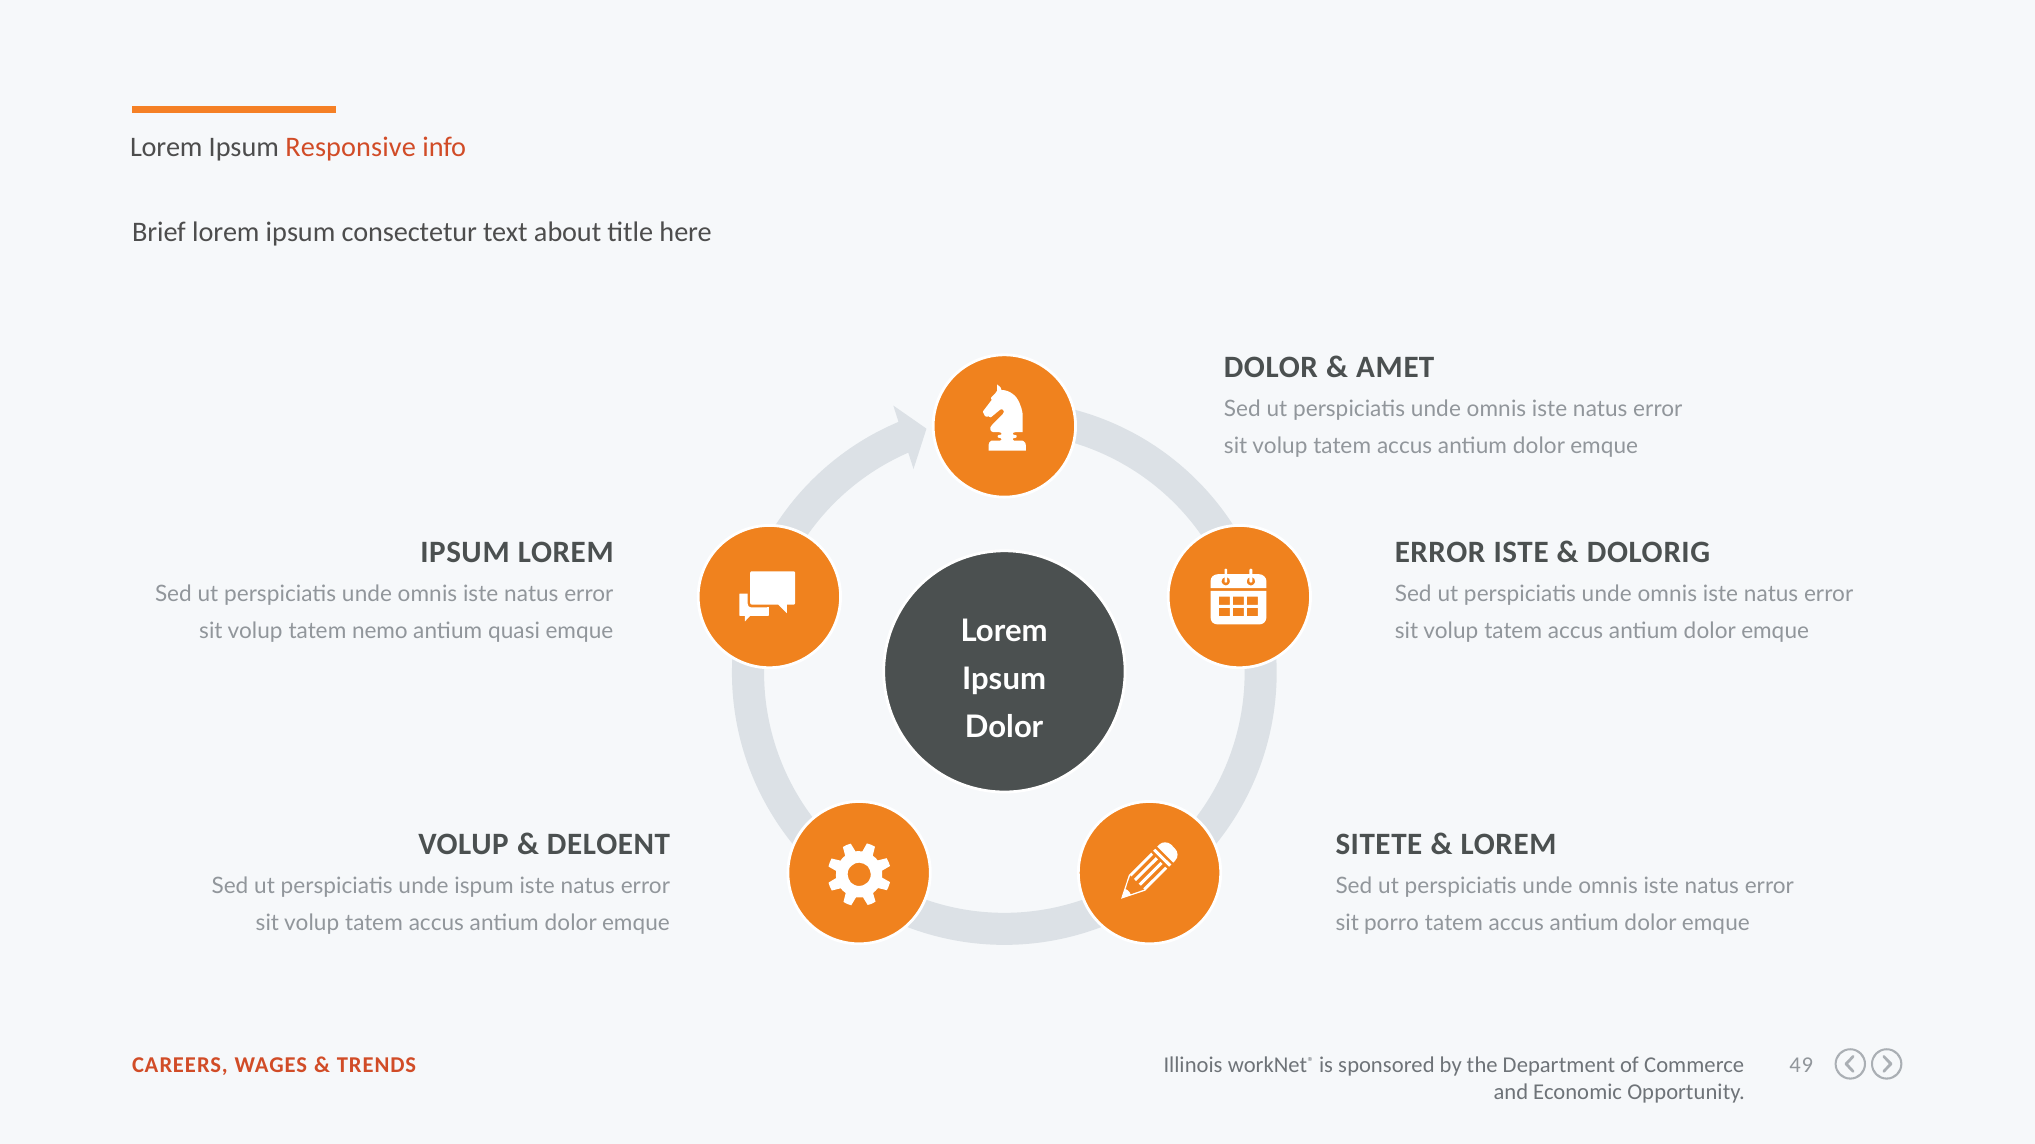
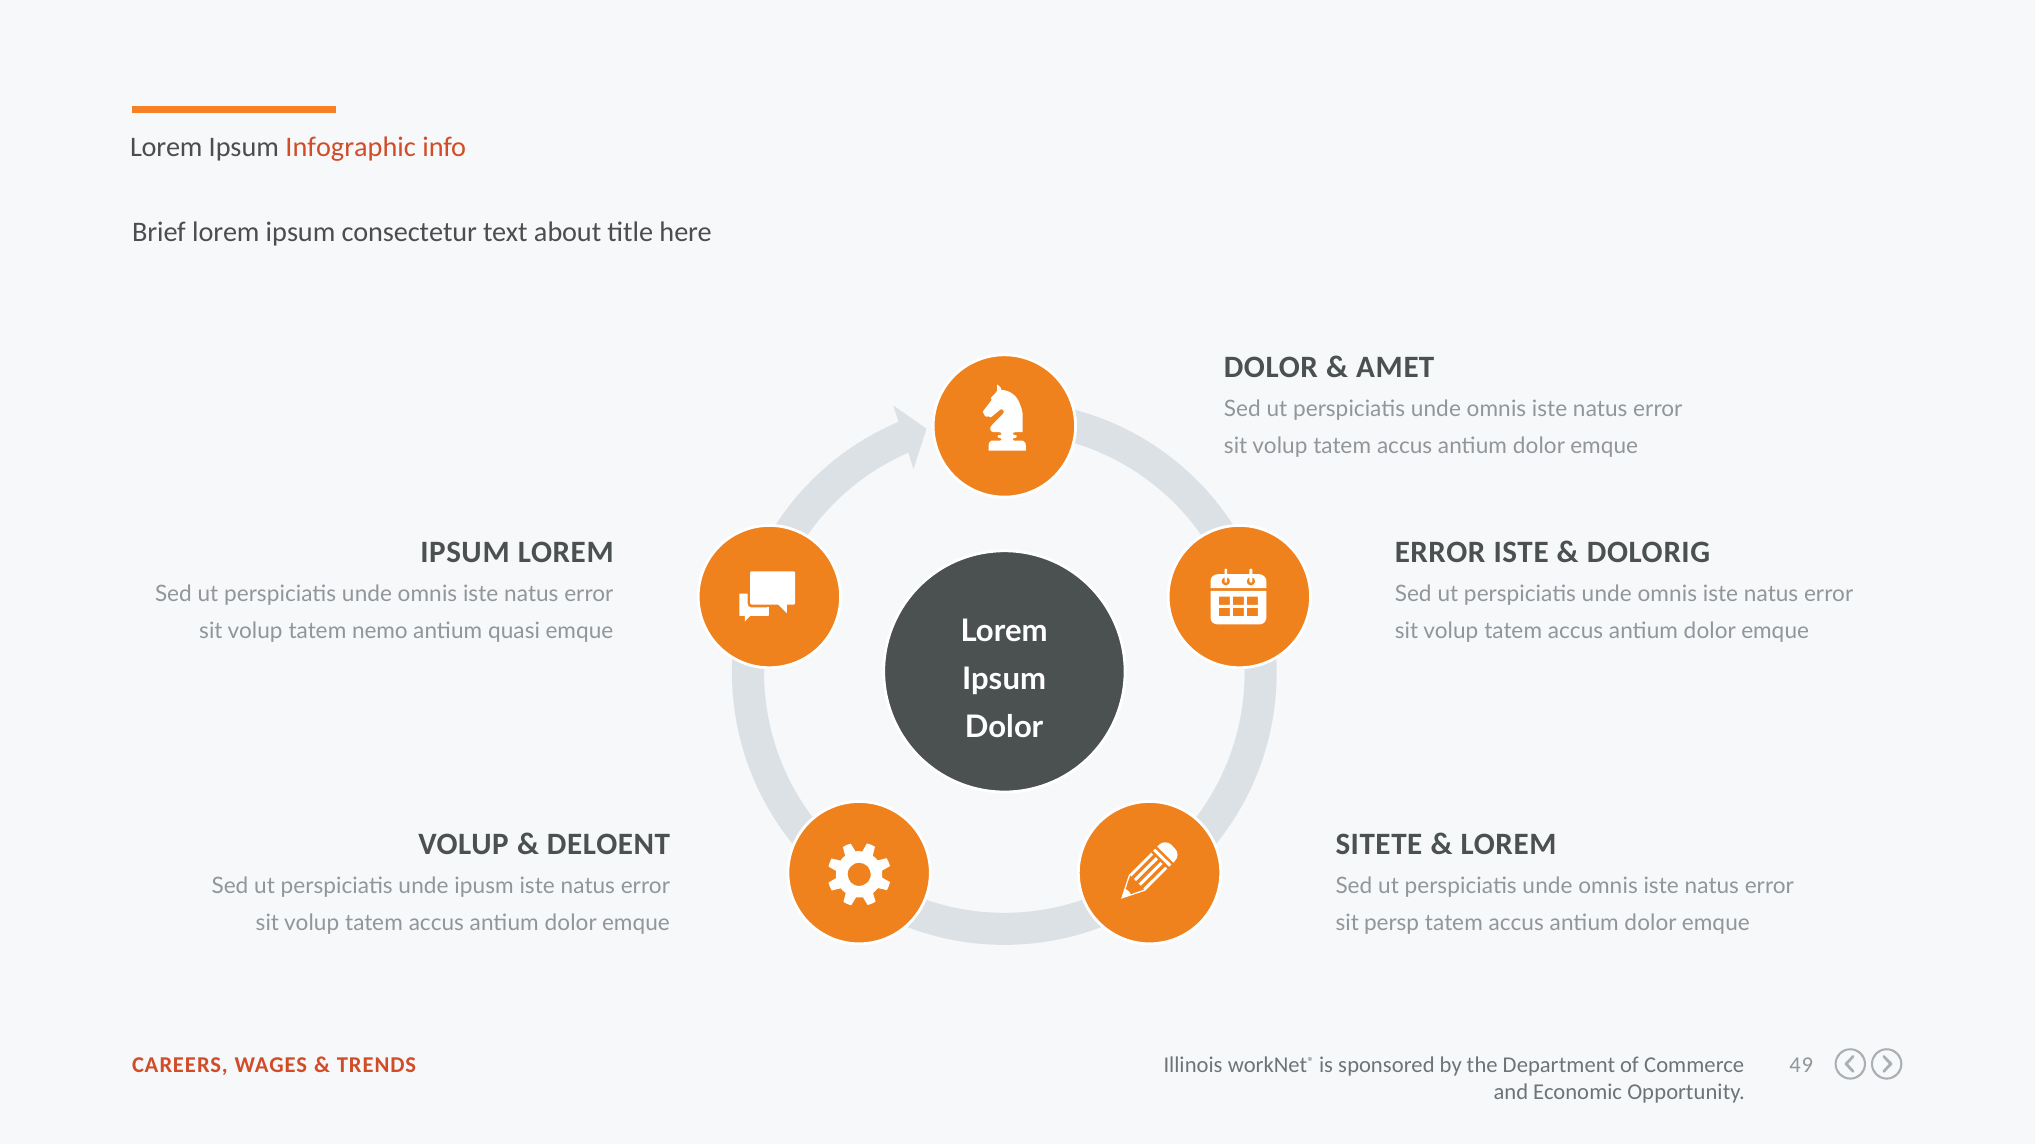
Responsive: Responsive -> Infographic
ispum: ispum -> ipusm
porro: porro -> persp
